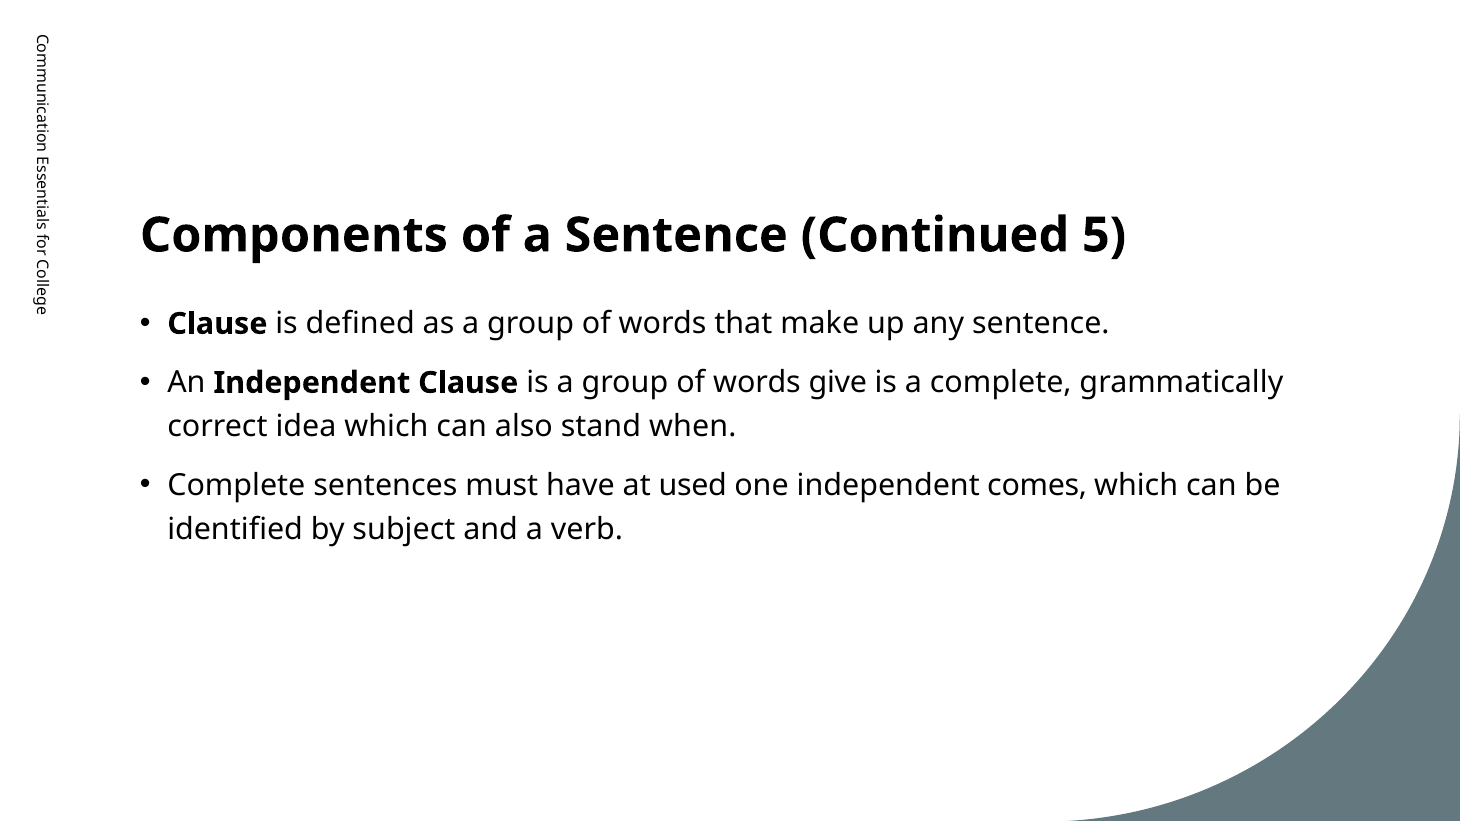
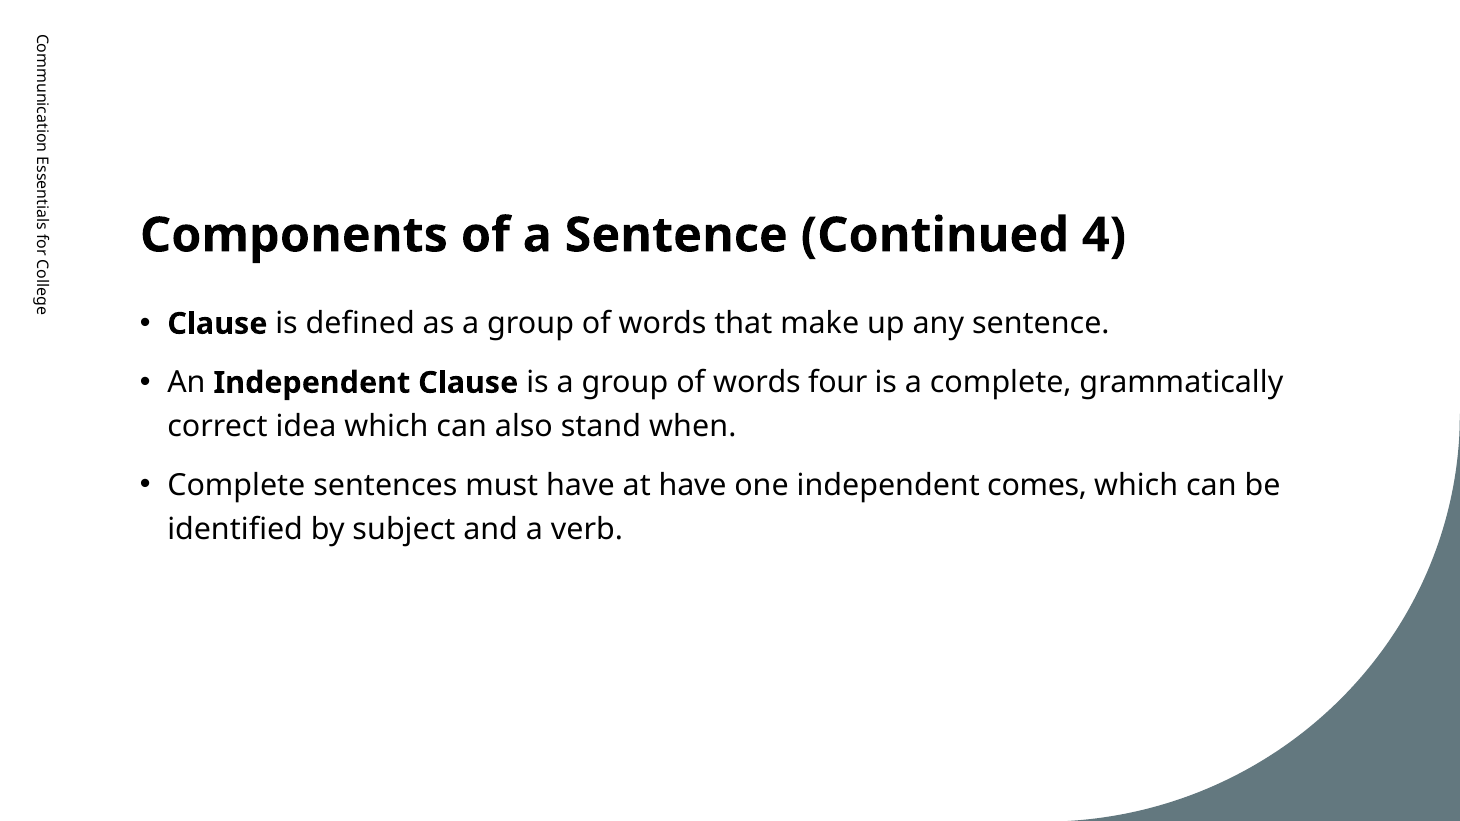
5: 5 -> 4
give: give -> four
at used: used -> have
